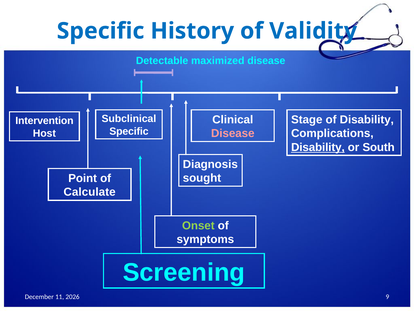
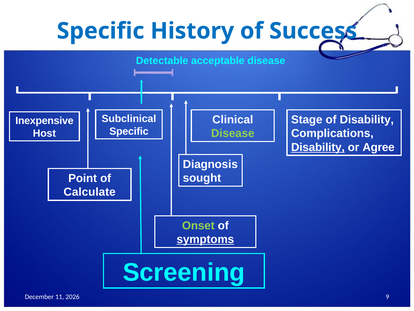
Validity: Validity -> Success
maximized: maximized -> acceptable
Intervention: Intervention -> Inexpensive
Disease at (233, 133) colour: pink -> light green
South: South -> Agree
symptoms underline: none -> present
